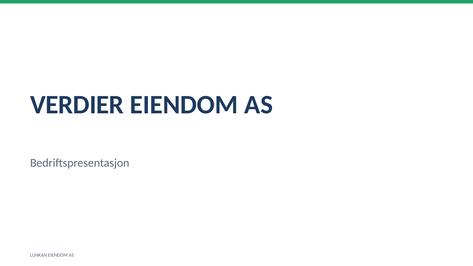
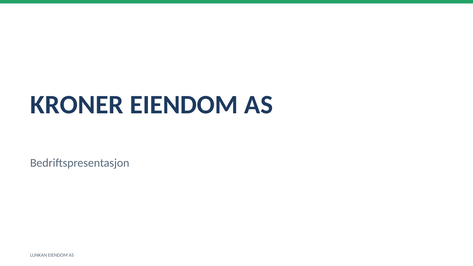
VERDIER: VERDIER -> KRONER
